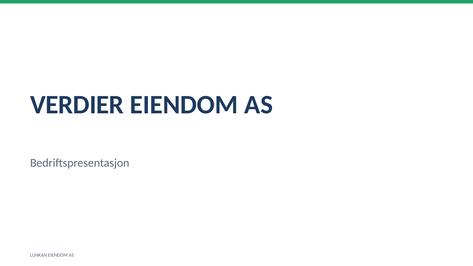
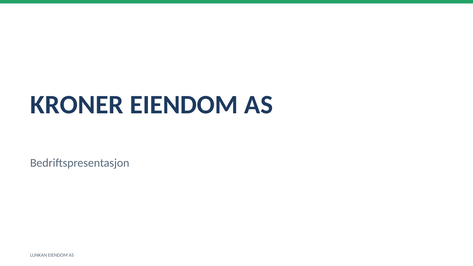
VERDIER: VERDIER -> KRONER
